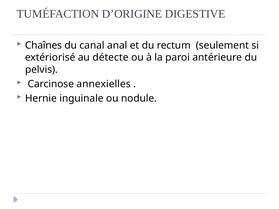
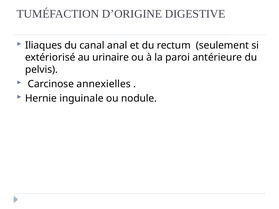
Chaînes: Chaînes -> Iliaques
détecte: détecte -> urinaire
